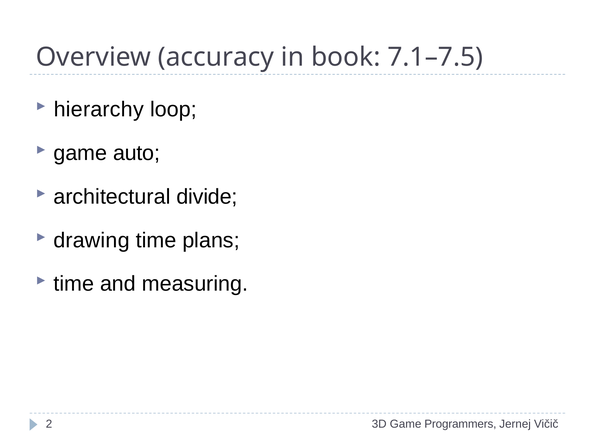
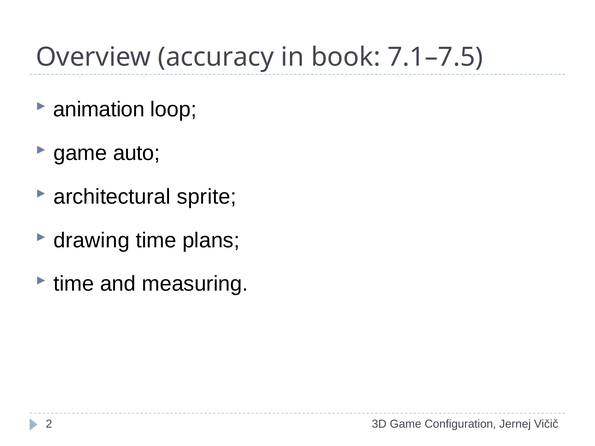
hierarchy: hierarchy -> animation
divide: divide -> sprite
Programmers: Programmers -> Configuration
